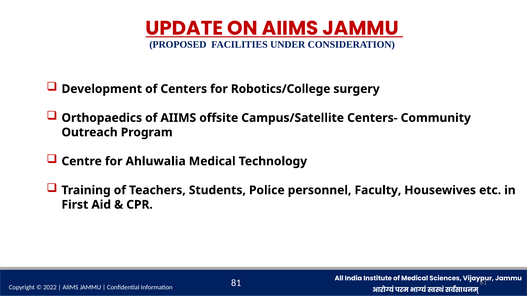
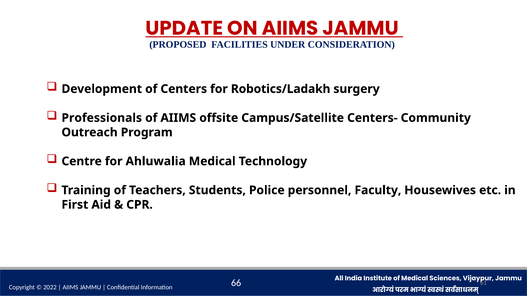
Robotics/College: Robotics/College -> Robotics/Ladakh
Orthopaedics: Orthopaedics -> Professionals
81: 81 -> 66
